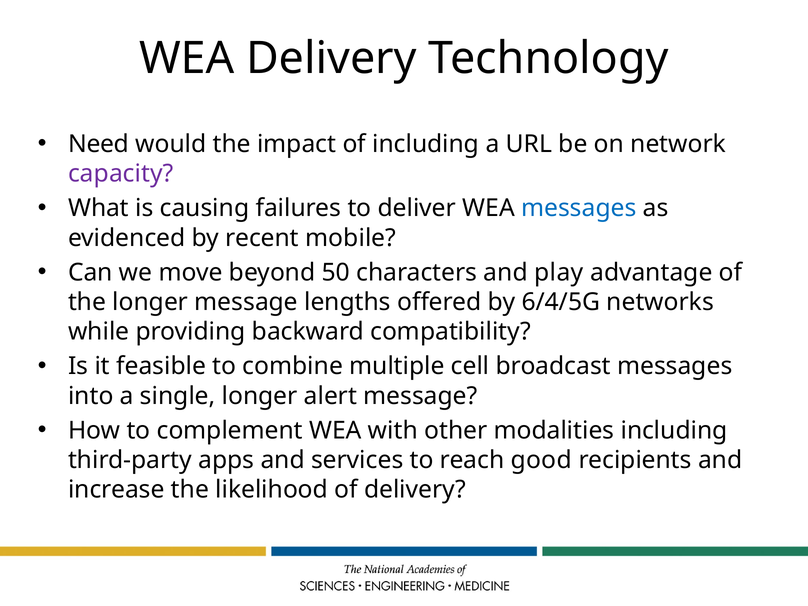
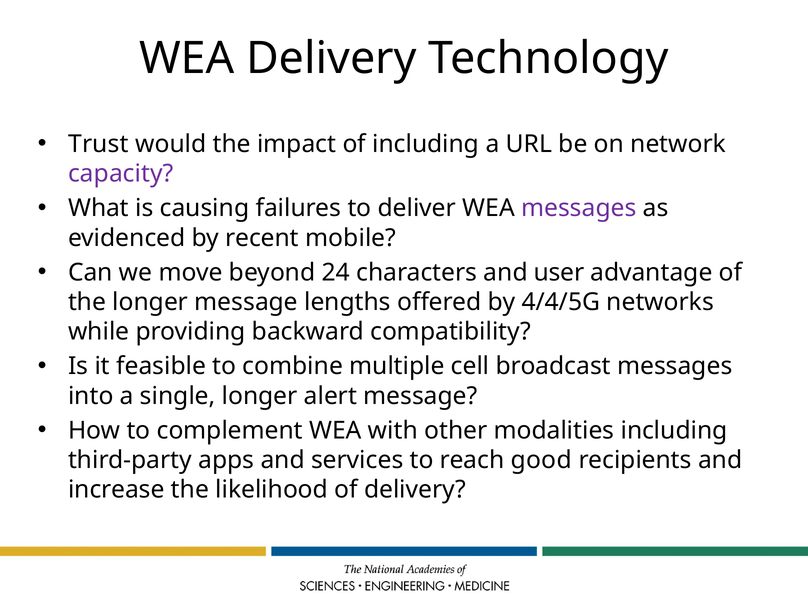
Need: Need -> Trust
messages at (579, 208) colour: blue -> purple
50: 50 -> 24
play: play -> user
6/4/5G: 6/4/5G -> 4/4/5G
